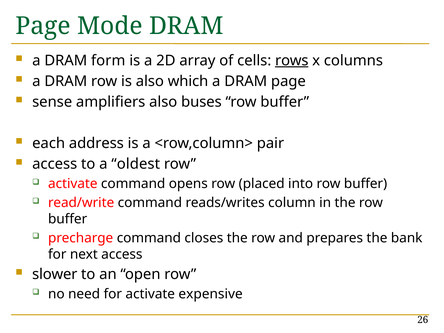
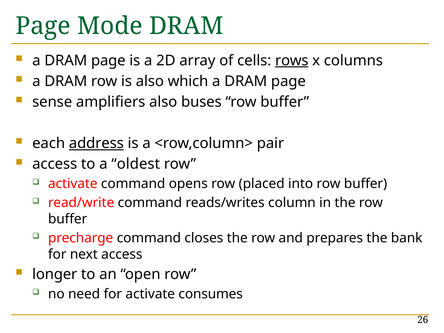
form at (108, 61): form -> page
address underline: none -> present
slower: slower -> longer
expensive: expensive -> consumes
